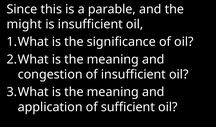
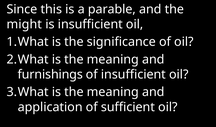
congestion: congestion -> furnishings
